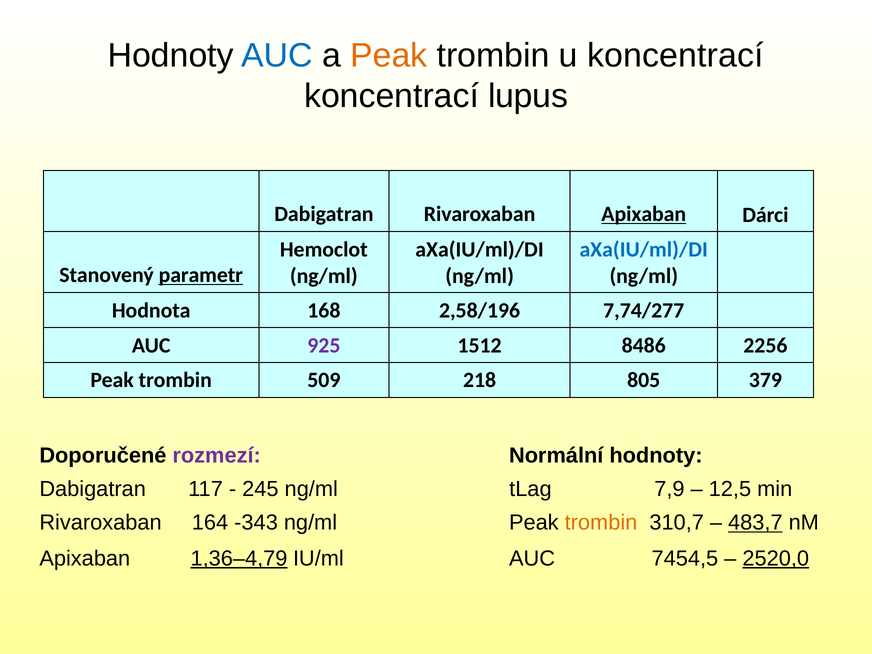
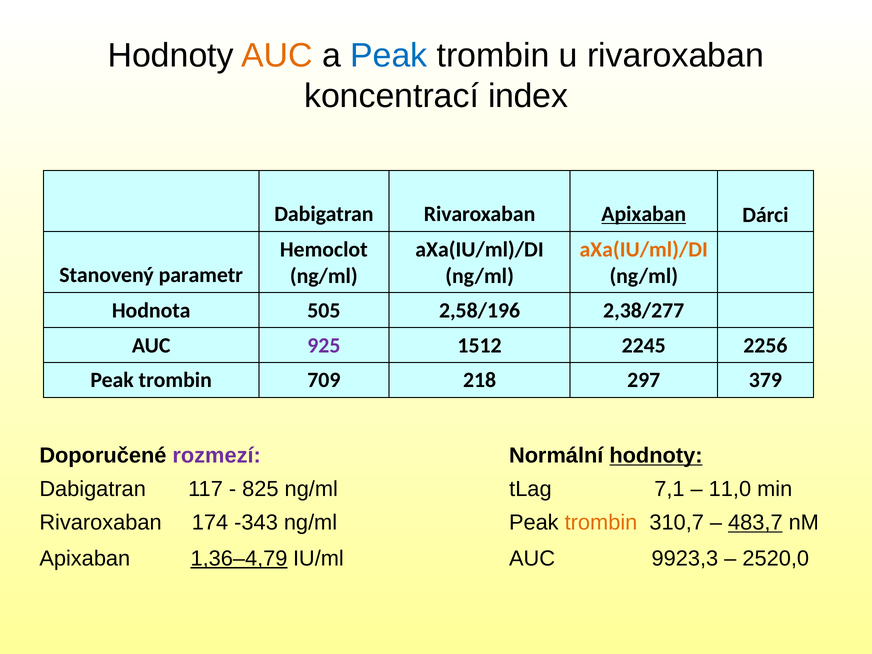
AUC at (277, 55) colour: blue -> orange
Peak at (389, 55) colour: orange -> blue
u koncentrací: koncentrací -> rivaroxaban
lupus: lupus -> index
aXa(IU/ml)/DI at (644, 249) colour: blue -> orange
parametr underline: present -> none
168: 168 -> 505
7,74/277: 7,74/277 -> 2,38/277
8486: 8486 -> 2245
509: 509 -> 709
805: 805 -> 297
hodnoty at (656, 456) underline: none -> present
245: 245 -> 825
7,9: 7,9 -> 7,1
12,5: 12,5 -> 11,0
164: 164 -> 174
7454,5: 7454,5 -> 9923,3
2520,0 underline: present -> none
